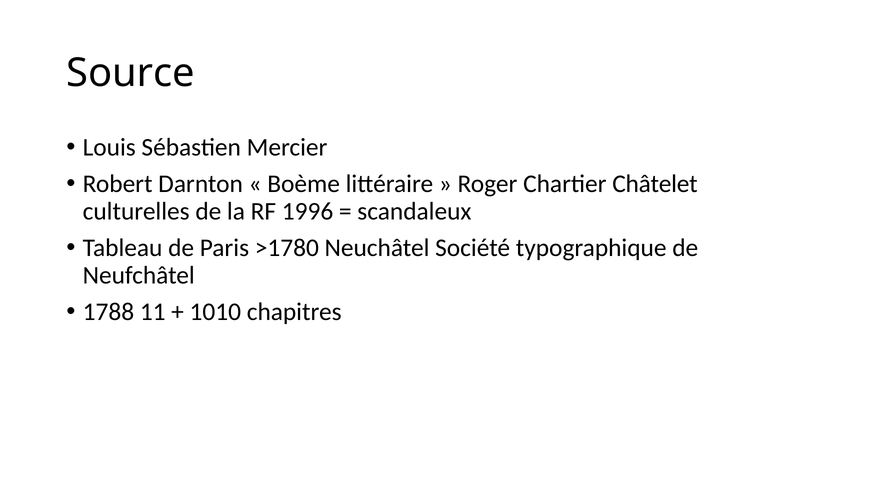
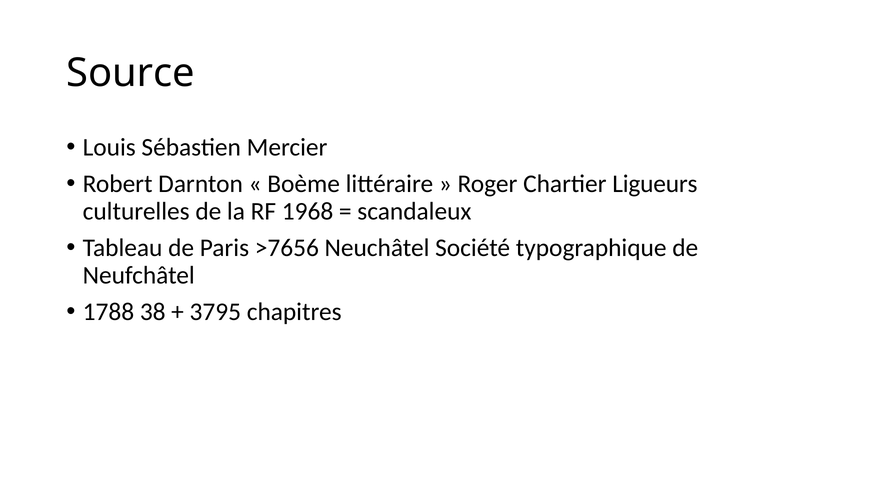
Châtelet: Châtelet -> Ligueurs
1996: 1996 -> 1968
>1780: >1780 -> >7656
11: 11 -> 38
1010: 1010 -> 3795
